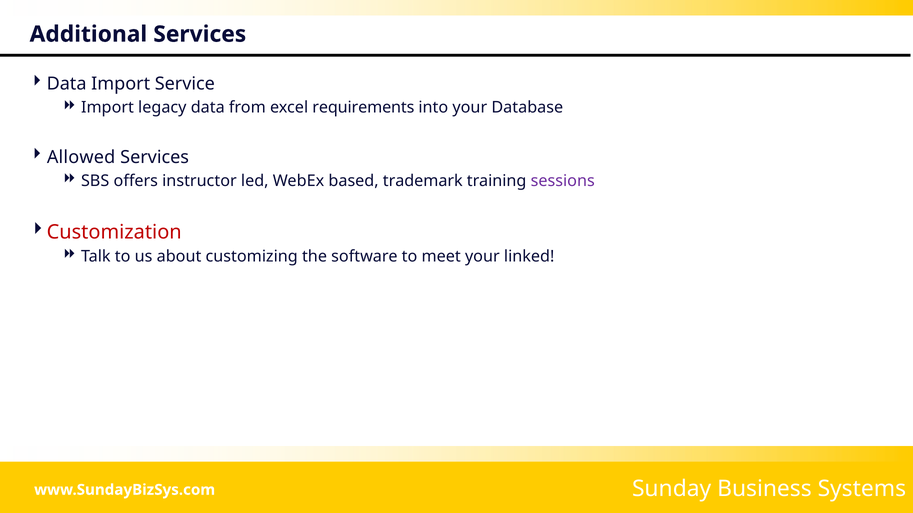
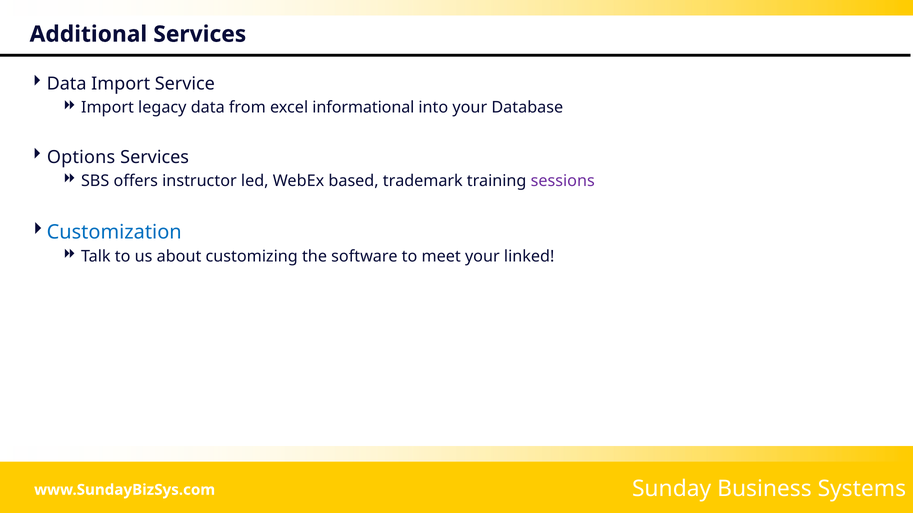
requirements: requirements -> informational
Allowed: Allowed -> Options
Customization colour: red -> blue
